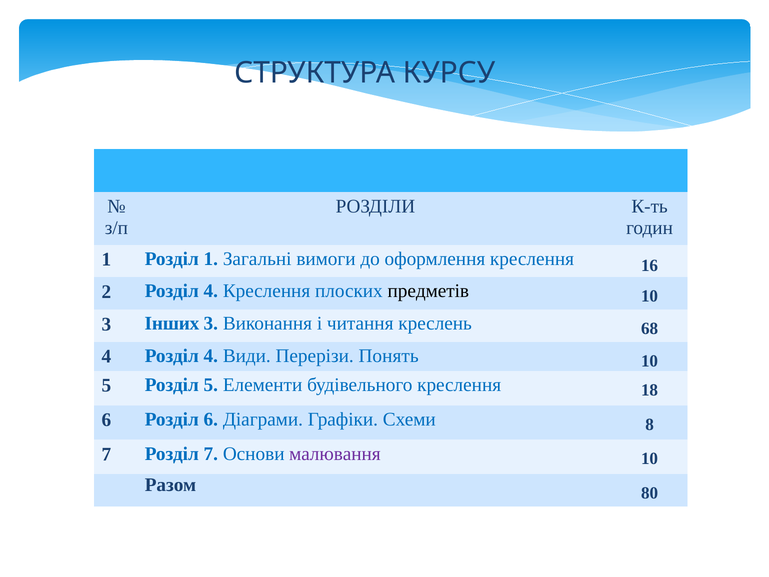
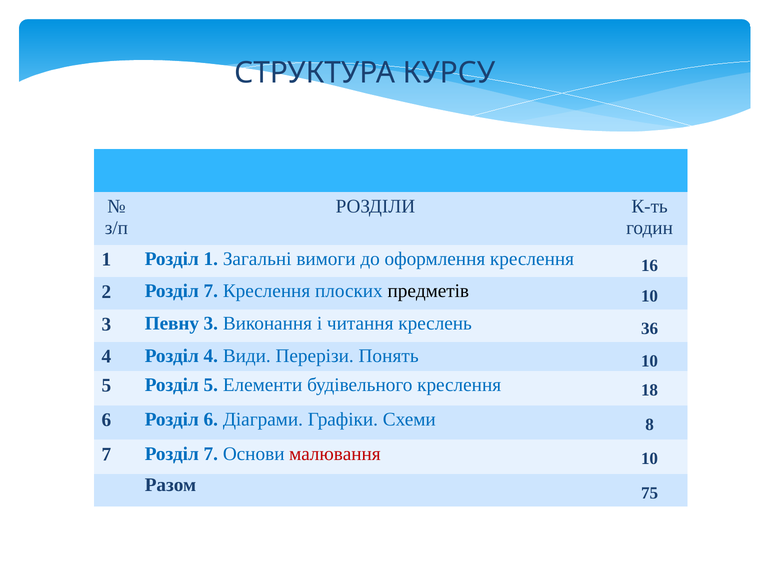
2 Розділ 4: 4 -> 7
Інших: Інших -> Певну
68: 68 -> 36
малювання colour: purple -> red
80: 80 -> 75
